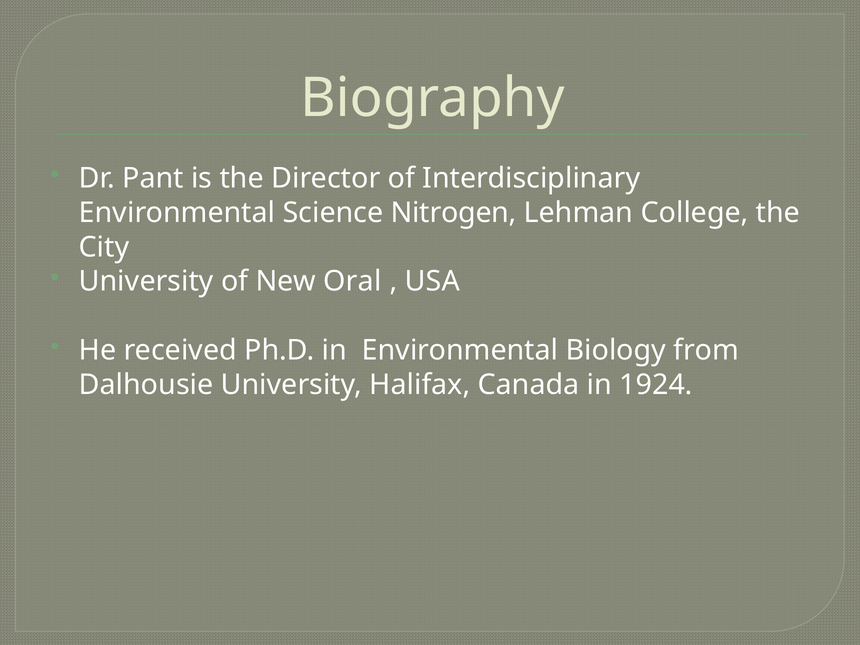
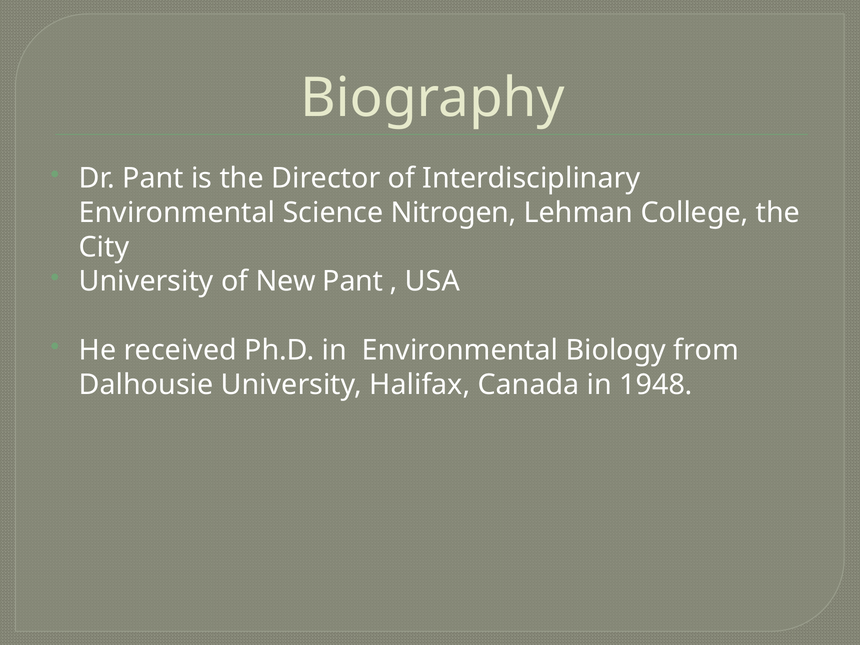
New Oral: Oral -> Pant
1924: 1924 -> 1948
